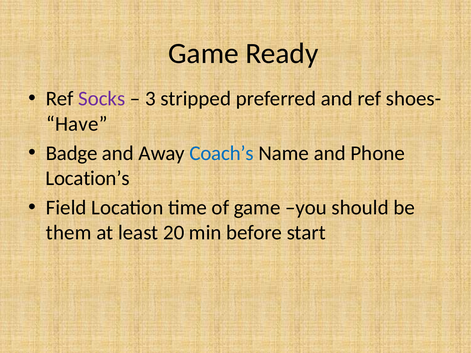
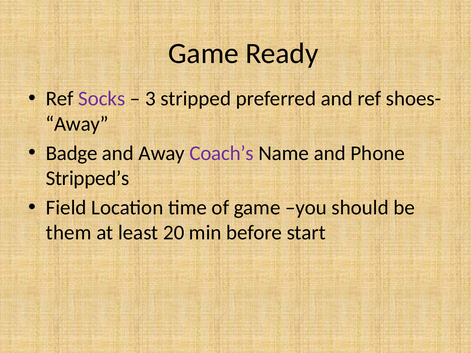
Have at (77, 124): Have -> Away
Coach’s colour: blue -> purple
Location’s: Location’s -> Stripped’s
